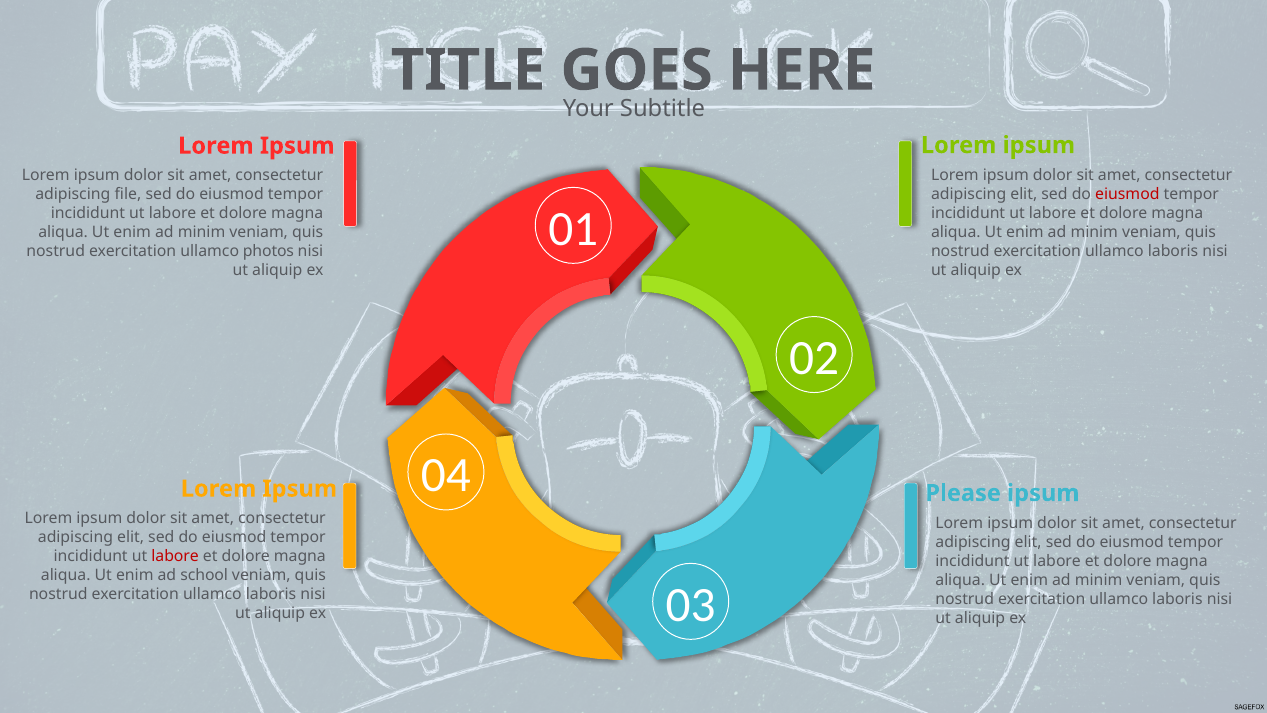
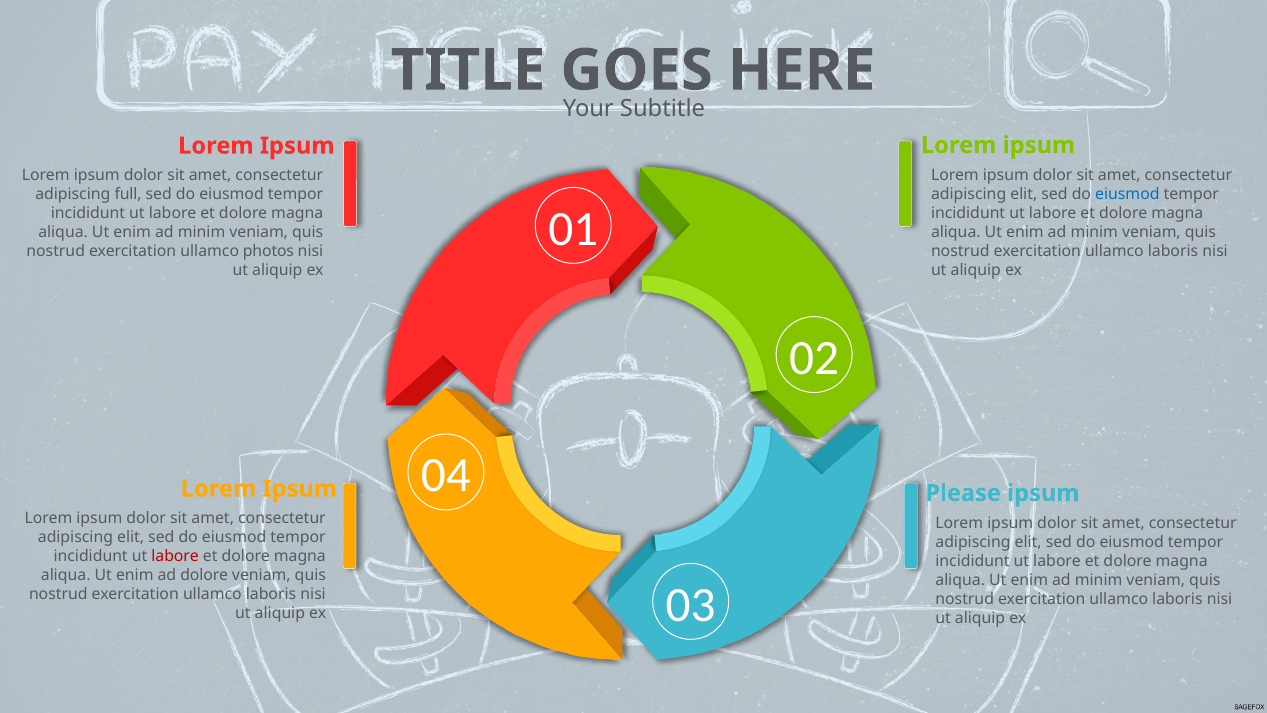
file: file -> full
eiusmod at (1127, 194) colour: red -> blue
ad school: school -> dolore
